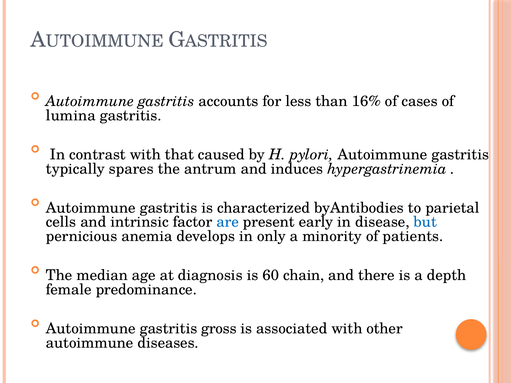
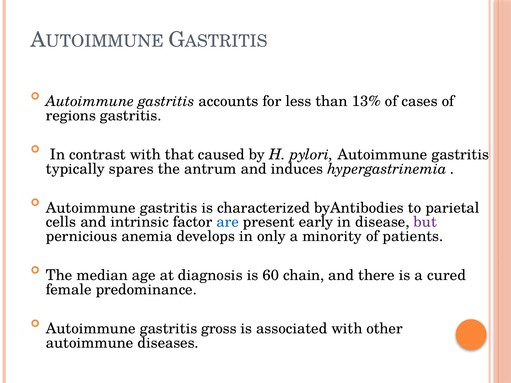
16%: 16% -> 13%
lumina: lumina -> regions
but colour: blue -> purple
depth: depth -> cured
